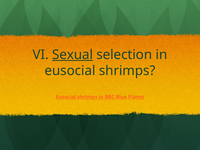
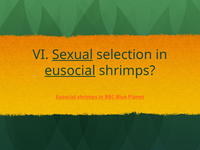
eusocial at (70, 71) underline: none -> present
